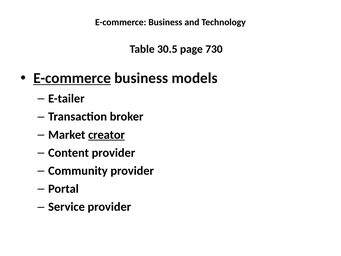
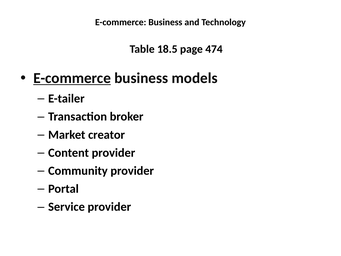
30.5: 30.5 -> 18.5
730: 730 -> 474
creator underline: present -> none
